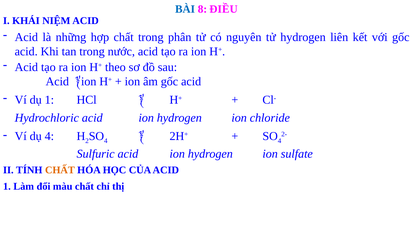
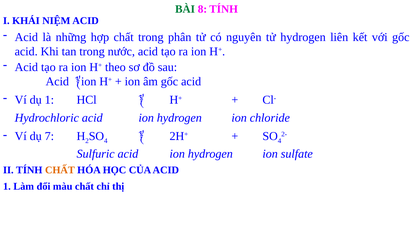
BÀI colour: blue -> green
8 ĐIỀU: ĐIỀU -> TÍNH
dụ 4: 4 -> 7
